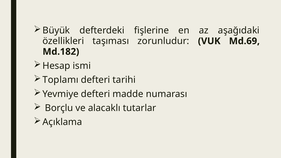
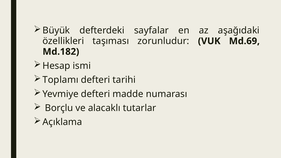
fişlerine: fişlerine -> sayfalar
